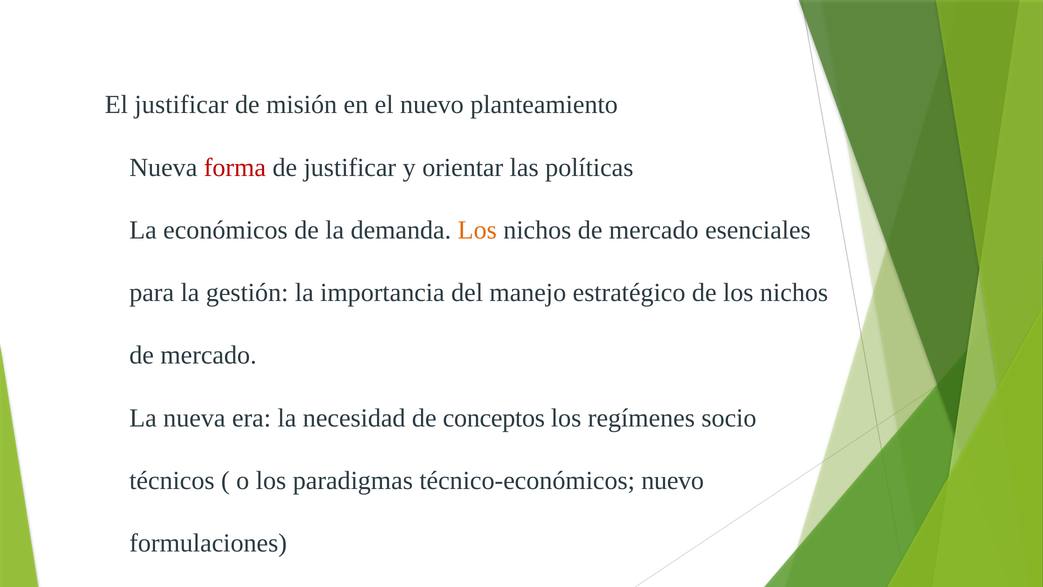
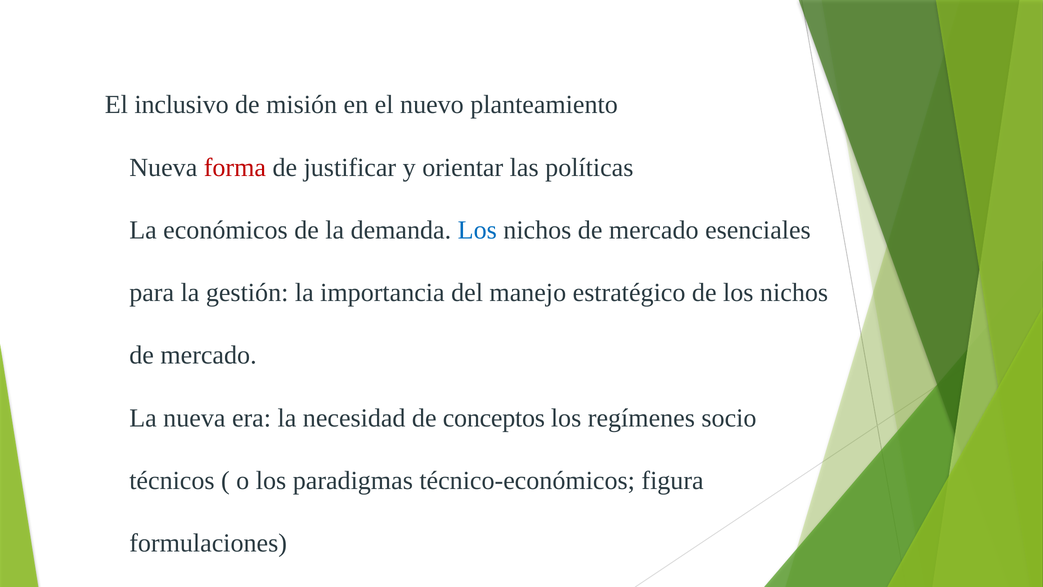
El justificar: justificar -> inclusivo
Los at (477, 230) colour: orange -> blue
técnico-económicos nuevo: nuevo -> figura
